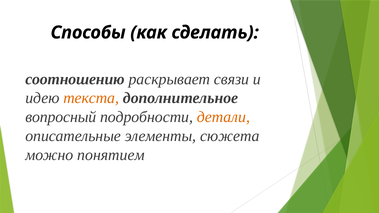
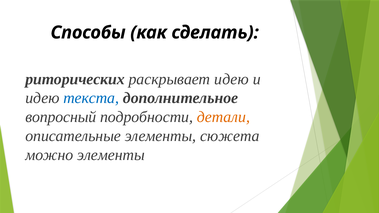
соотношению: соотношению -> риторических
раскрывает связи: связи -> идею
текста colour: orange -> blue
можно понятием: понятием -> элементы
